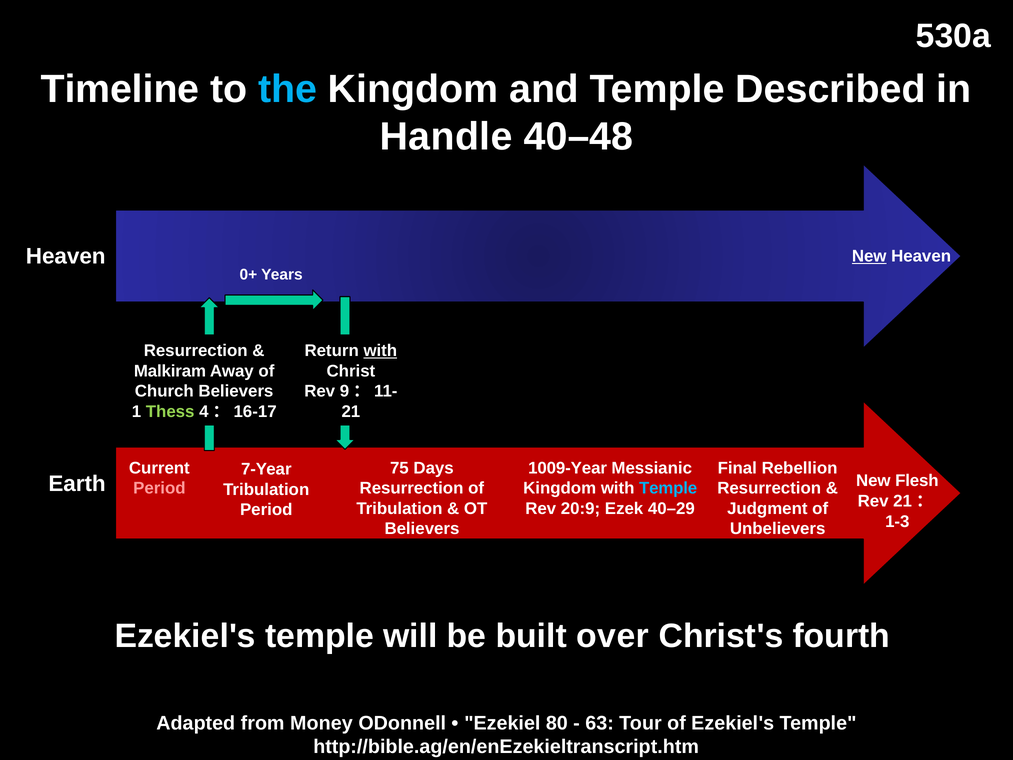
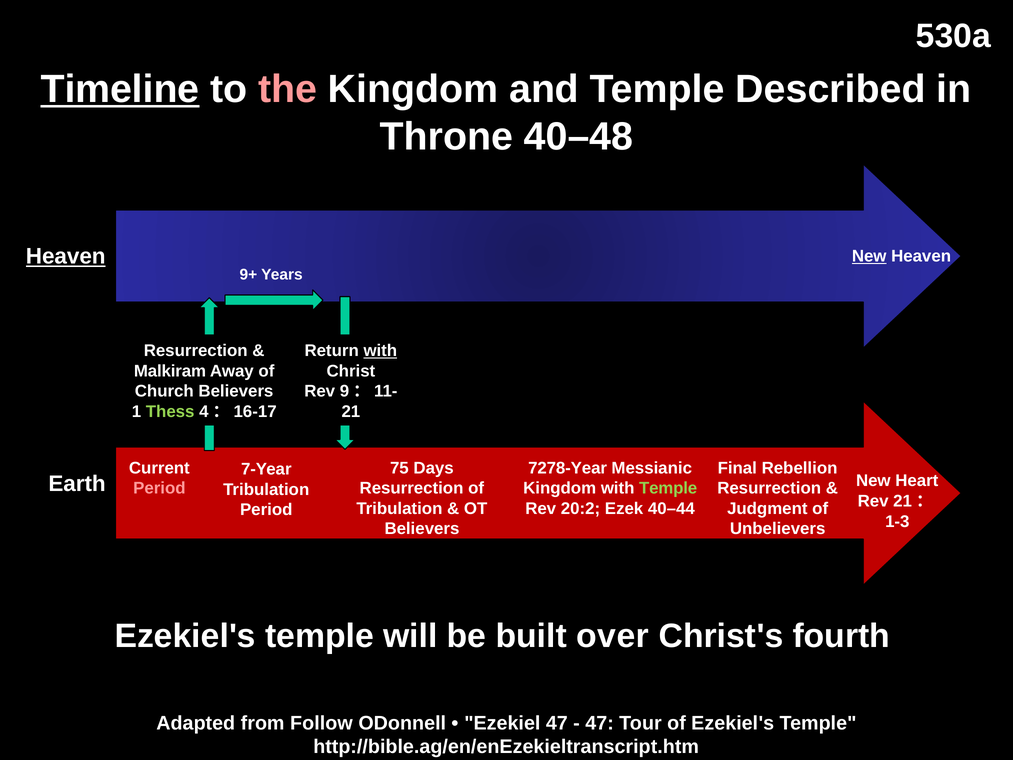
Timeline underline: none -> present
the colour: light blue -> pink
Handle: Handle -> Throne
Heaven at (66, 256) underline: none -> present
0+: 0+ -> 9+
1009-Year: 1009-Year -> 7278-Year
Flesh: Flesh -> Heart
Temple at (668, 488) colour: light blue -> light green
20:9: 20:9 -> 20:2
40–29: 40–29 -> 40–44
Money: Money -> Follow
Ezekiel 80: 80 -> 47
63 at (600, 723): 63 -> 47
